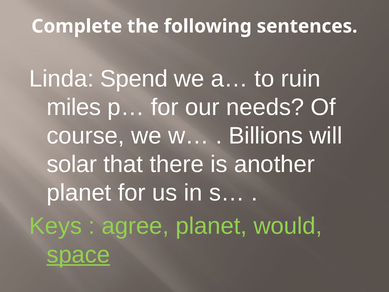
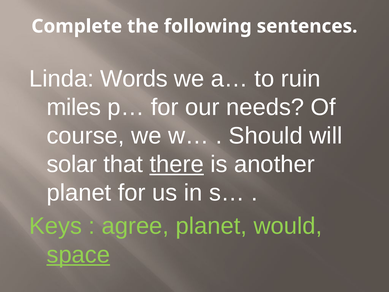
Spend: Spend -> Words
Billions: Billions -> Should
there underline: none -> present
